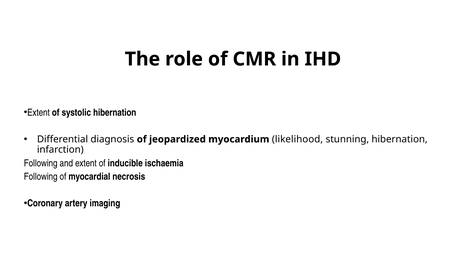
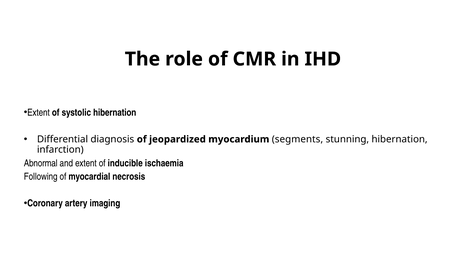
likelihood: likelihood -> segments
Following at (41, 163): Following -> Abnormal
